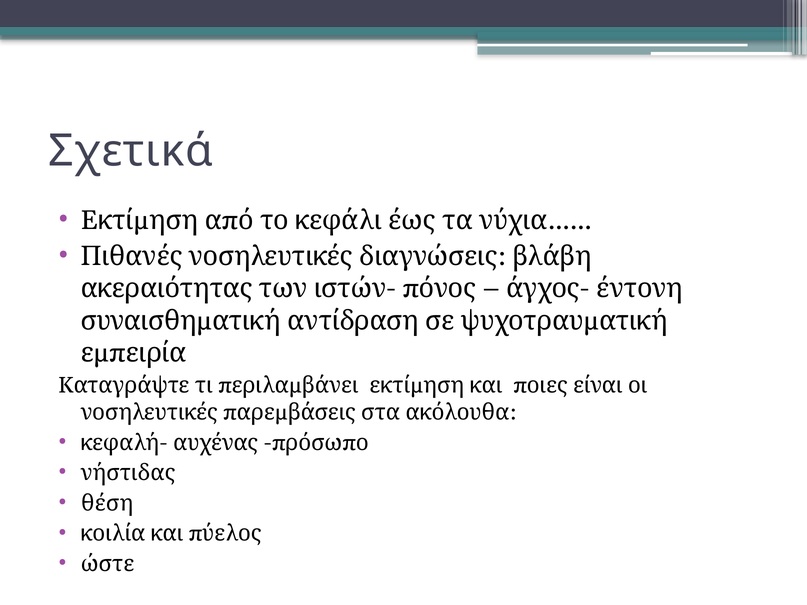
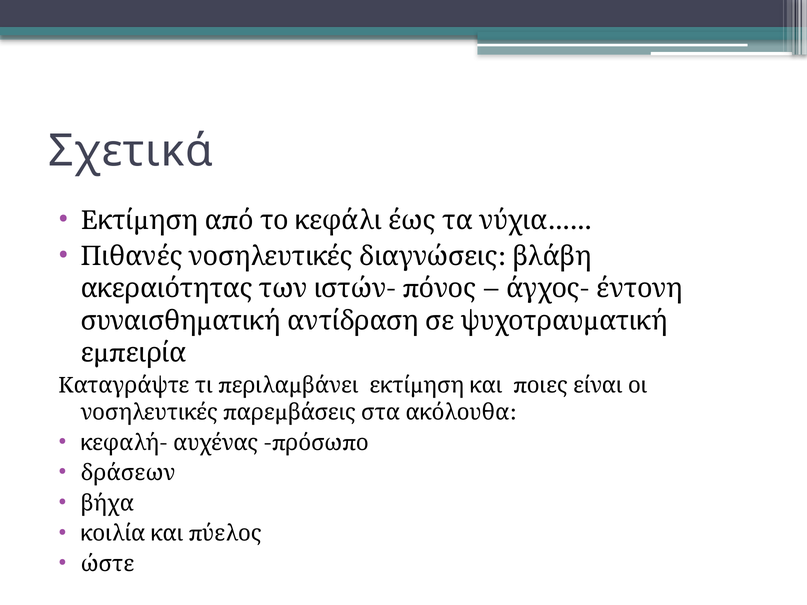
νήστιδας: νήστιδας -> δράσεων
θέση: θέση -> βήχα
